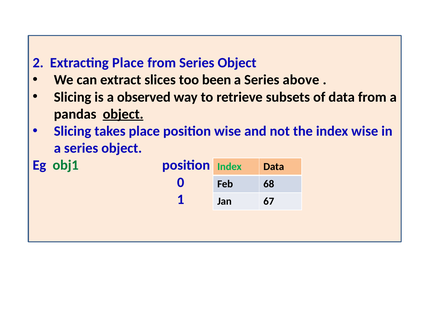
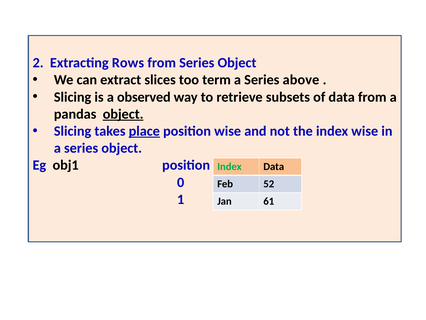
Extracting Place: Place -> Rows
been: been -> term
place at (144, 131) underline: none -> present
obj1 colour: green -> black
68: 68 -> 52
67: 67 -> 61
